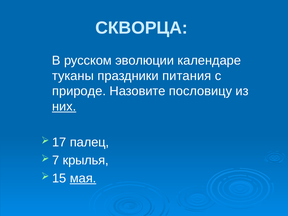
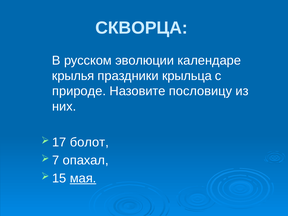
туканы: туканы -> крылья
питания: питания -> крыльца
них underline: present -> none
палец: палец -> болот
крылья: крылья -> опахал
